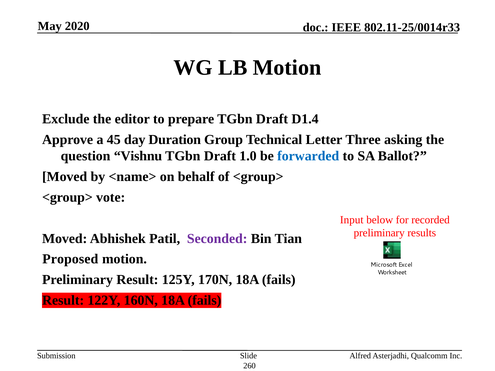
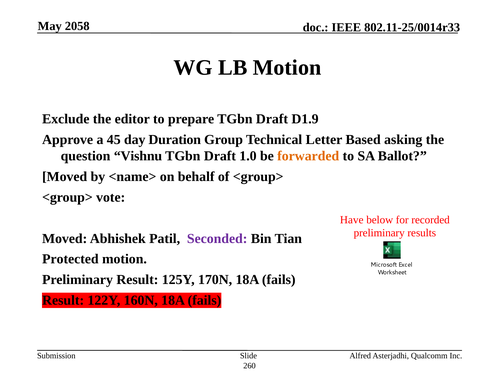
2020: 2020 -> 2058
D1.4: D1.4 -> D1.9
Three: Three -> Based
forwarded colour: blue -> orange
Input: Input -> Have
Proposed: Proposed -> Protected
